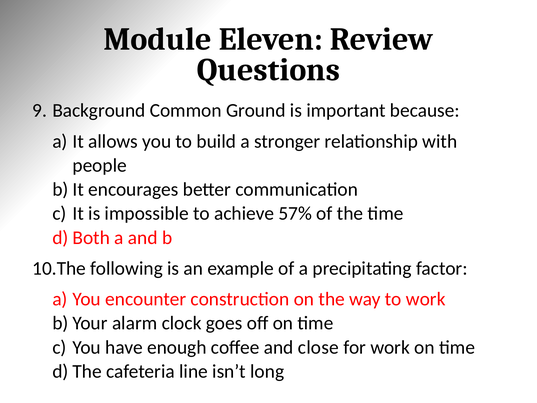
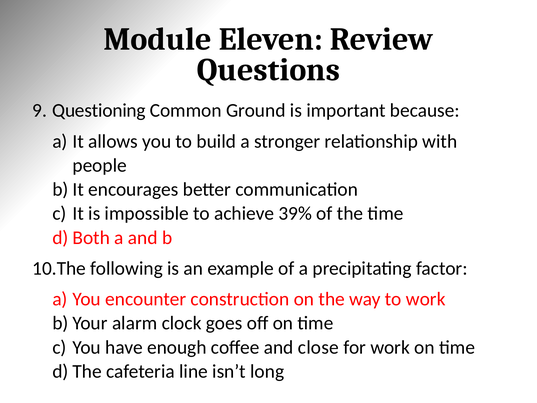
Background: Background -> Questioning
57%: 57% -> 39%
